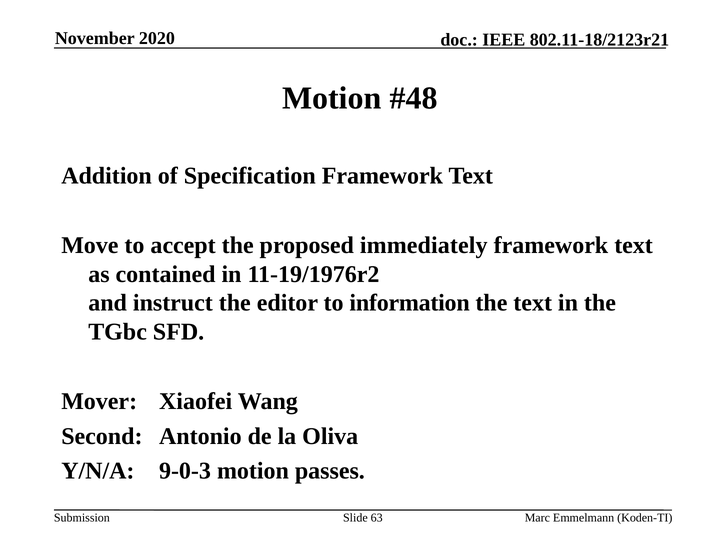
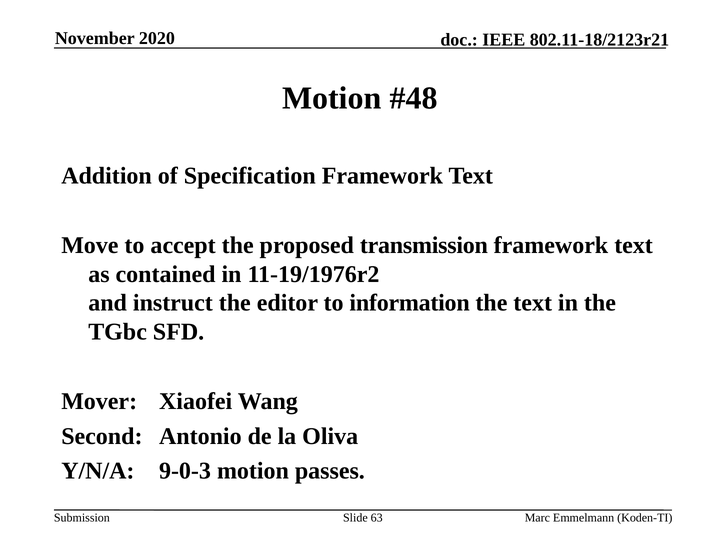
immediately: immediately -> transmission
